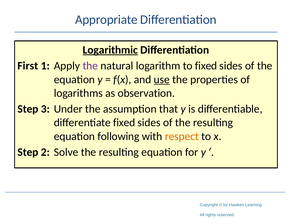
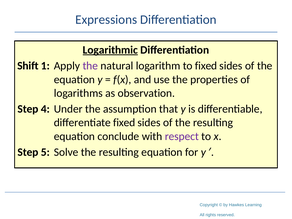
Appropriate: Appropriate -> Expressions
First: First -> Shift
use underline: present -> none
3: 3 -> 4
following: following -> conclude
respect colour: orange -> purple
2: 2 -> 5
